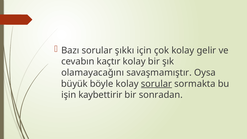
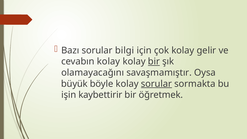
şıkkı: şıkkı -> bilgi
cevabın kaçtır: kaçtır -> kolay
bir at (154, 61) underline: none -> present
sonradan: sonradan -> öğretmek
